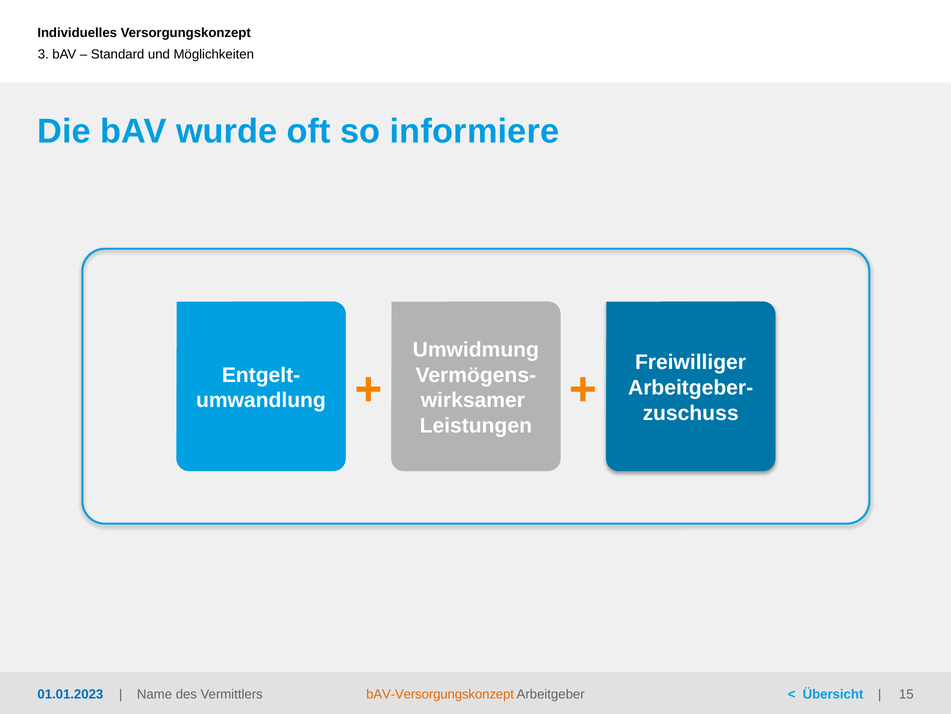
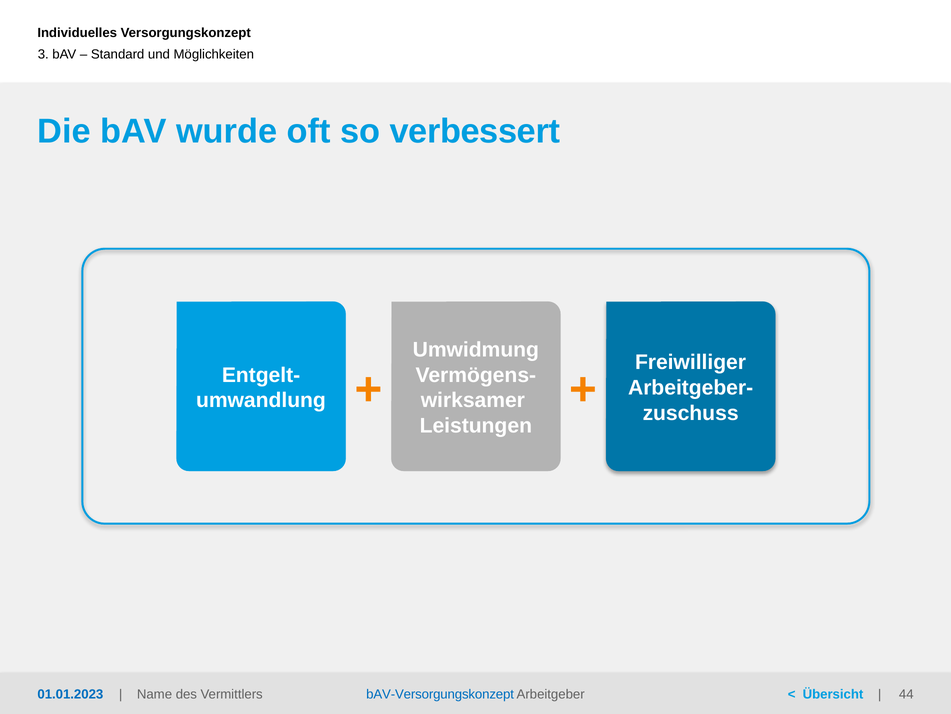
informiere: informiere -> verbessert
bAV-Versorgungskonzept colour: orange -> blue
15: 15 -> 44
